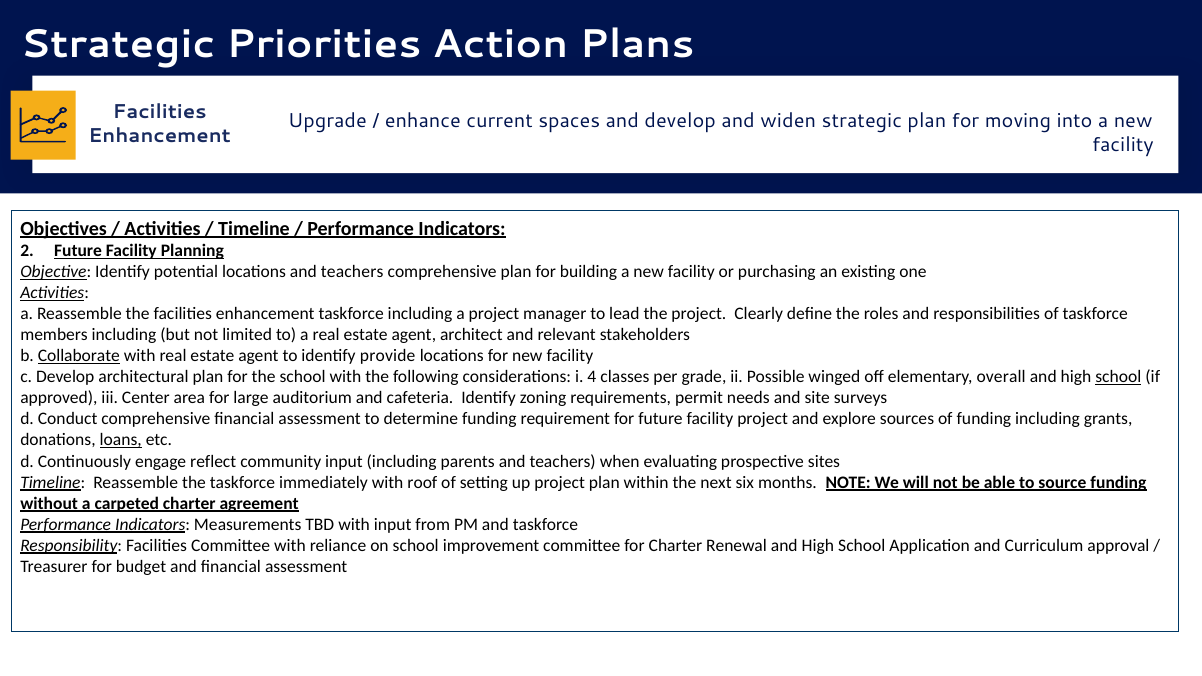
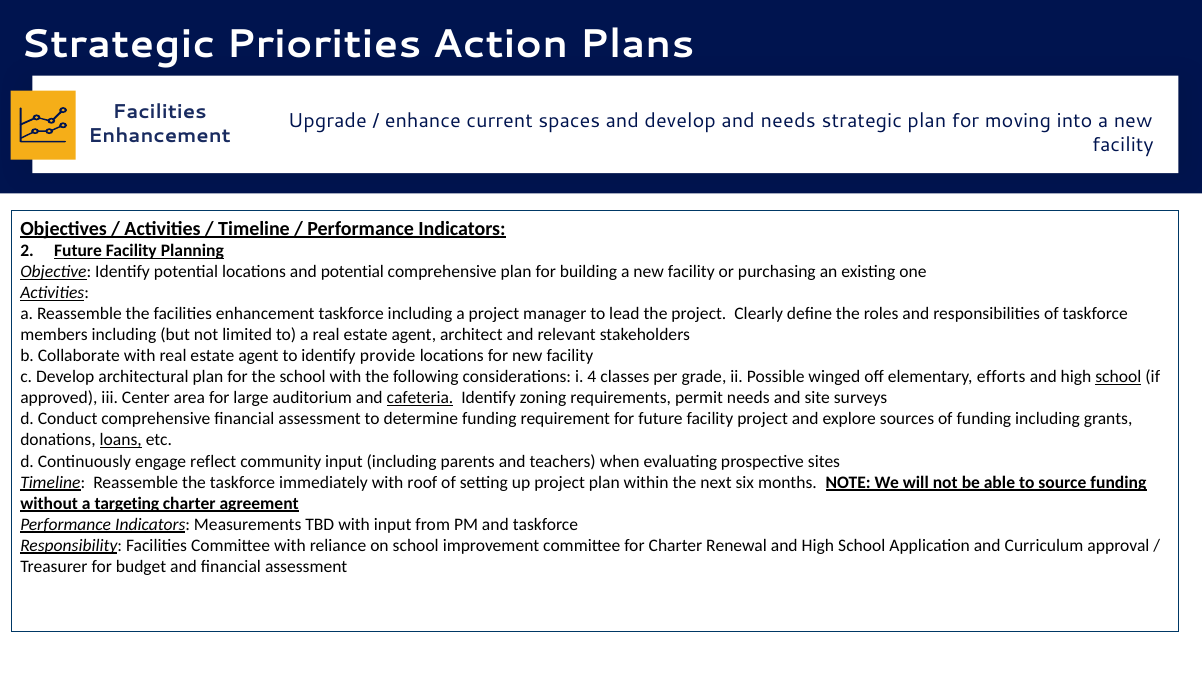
and widen: widen -> needs
locations and teachers: teachers -> potential
Collaborate underline: present -> none
overall: overall -> efforts
cafeteria underline: none -> present
carpeted: carpeted -> targeting
